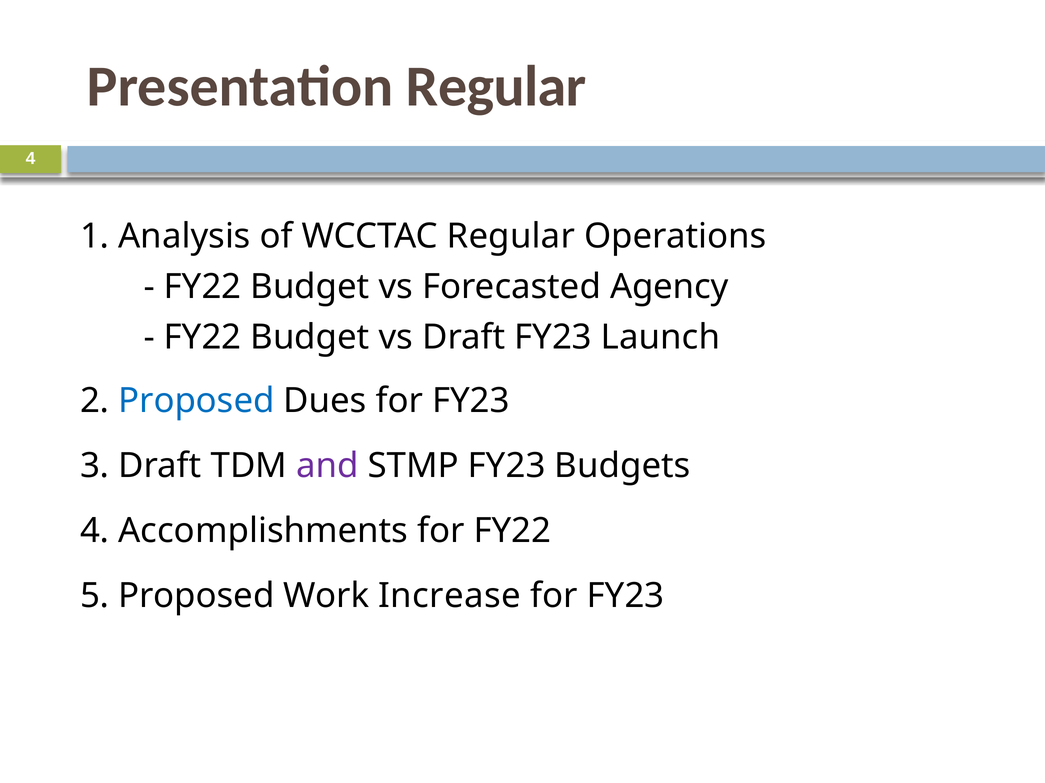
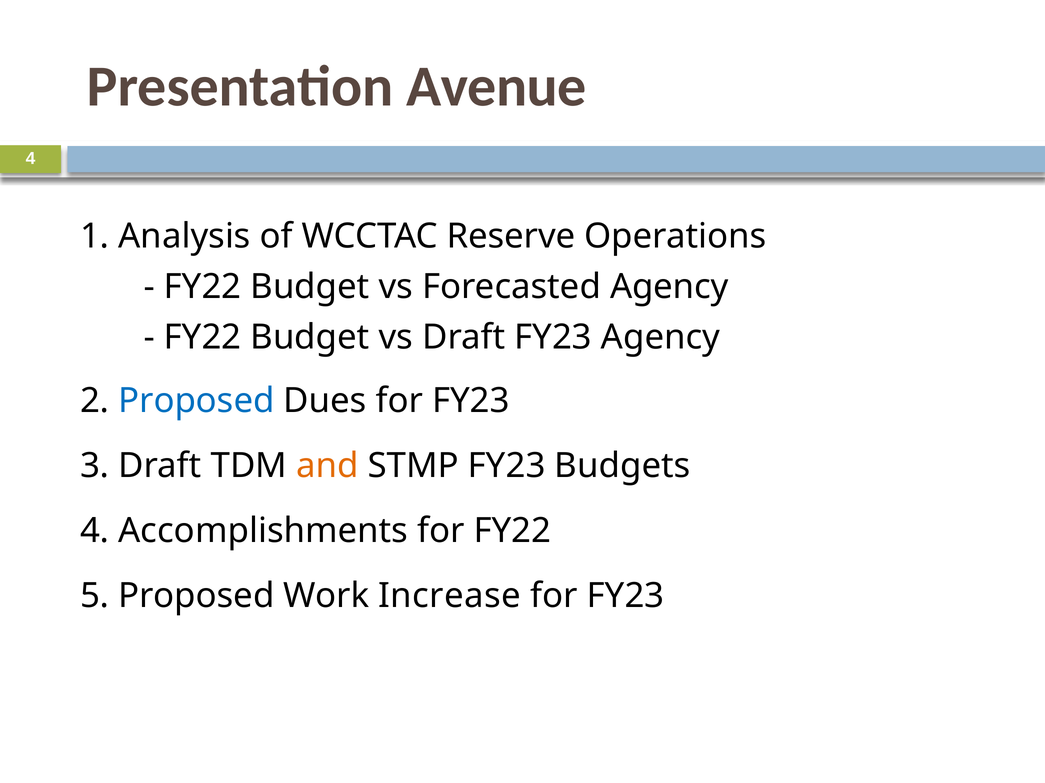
Presentation Regular: Regular -> Avenue
WCCTAC Regular: Regular -> Reserve
FY23 Launch: Launch -> Agency
and colour: purple -> orange
